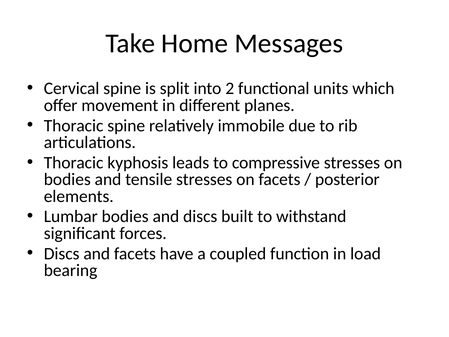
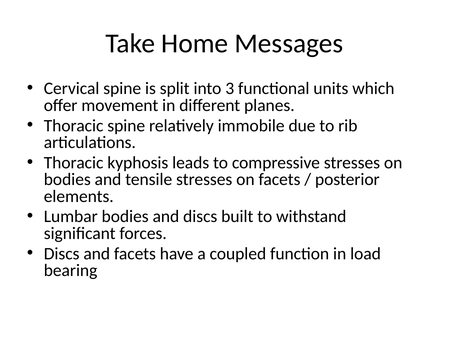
2: 2 -> 3
